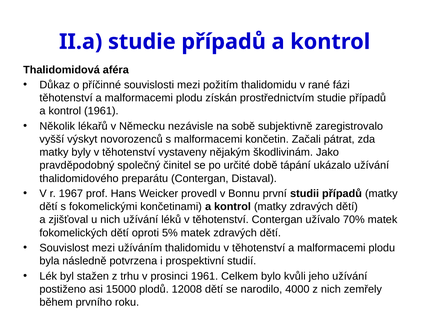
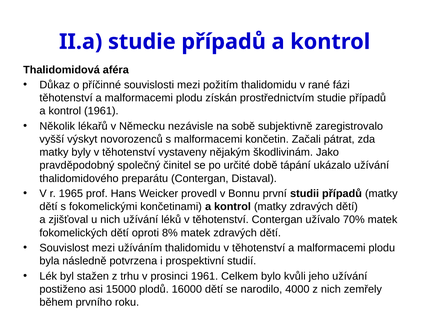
1967: 1967 -> 1965
5%: 5% -> 8%
12008: 12008 -> 16000
